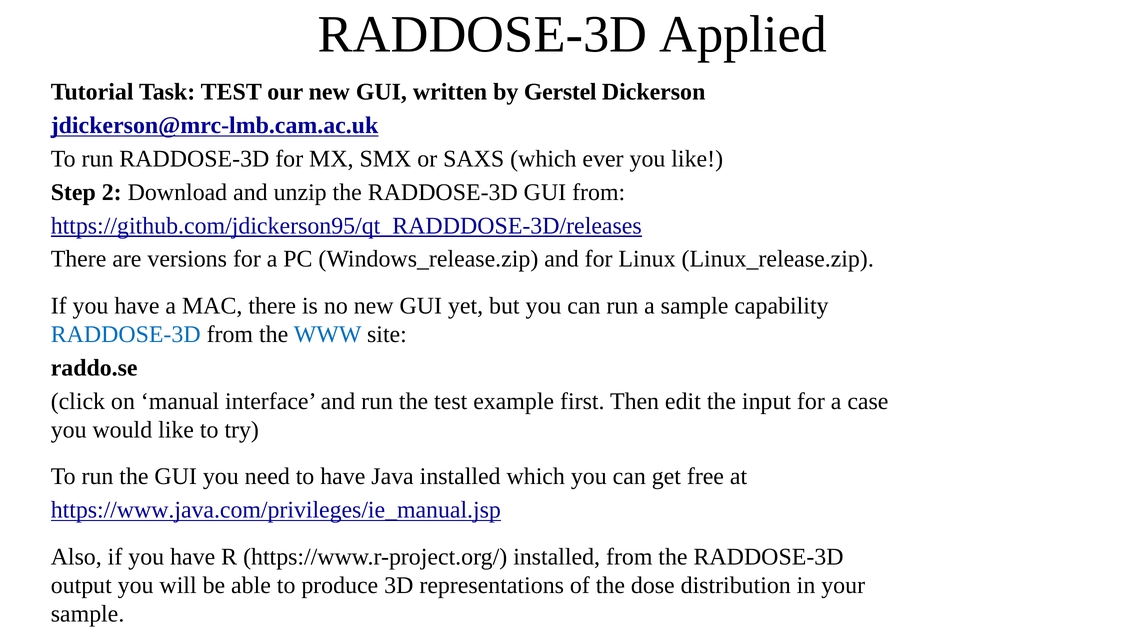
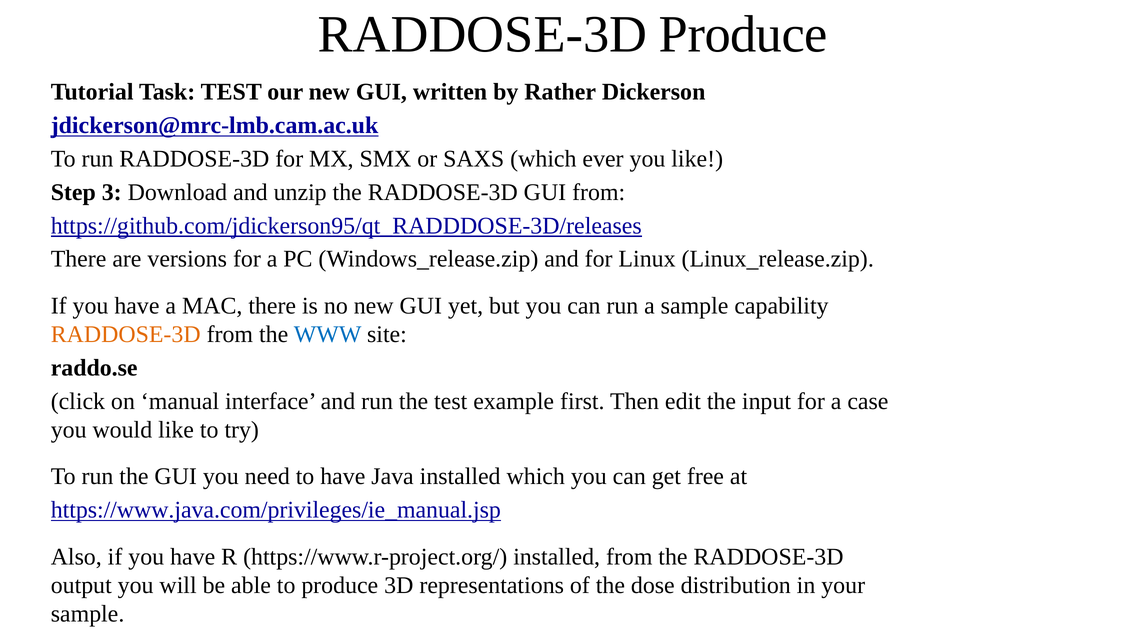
RADDOSE-3D Applied: Applied -> Produce
Gerstel: Gerstel -> Rather
2: 2 -> 3
RADDOSE-3D at (126, 334) colour: blue -> orange
